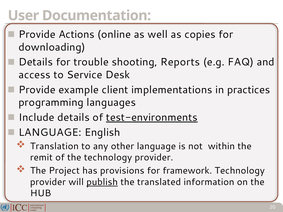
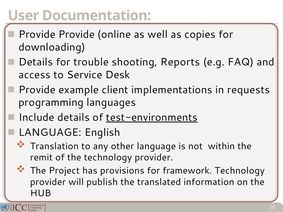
Provide Actions: Actions -> Provide
practices: practices -> requests
publish underline: present -> none
